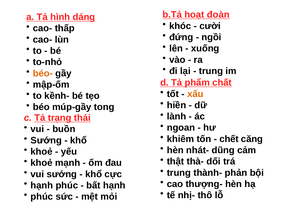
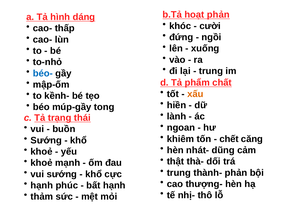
hoạt đoàn: đoàn -> phản
béo- colour: orange -> blue
phúc at (42, 197): phúc -> thảm
